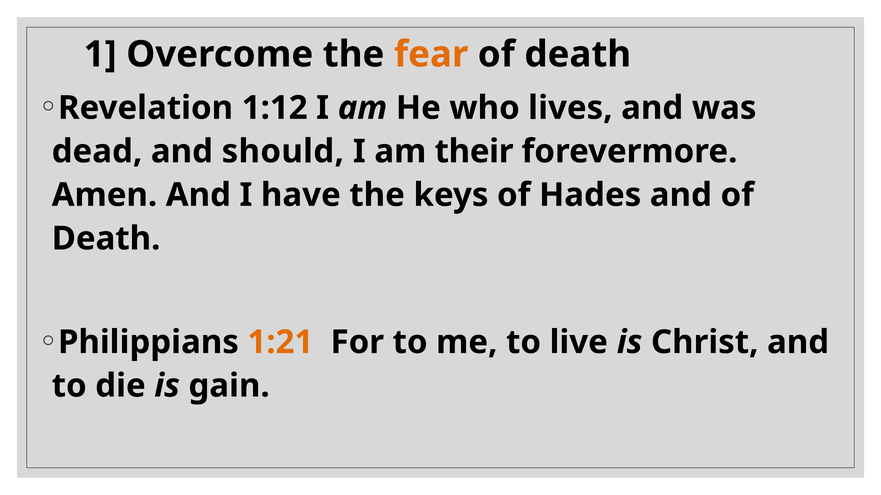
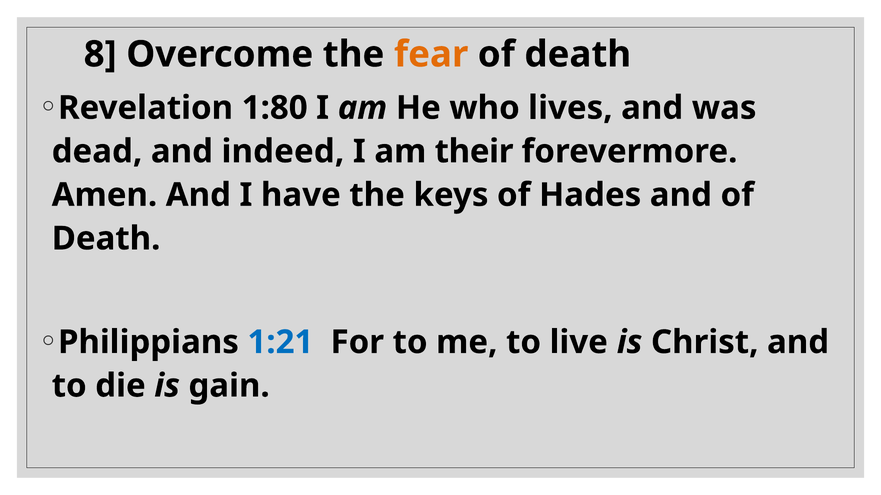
1: 1 -> 8
1:12: 1:12 -> 1:80
should: should -> indeed
1:21 colour: orange -> blue
